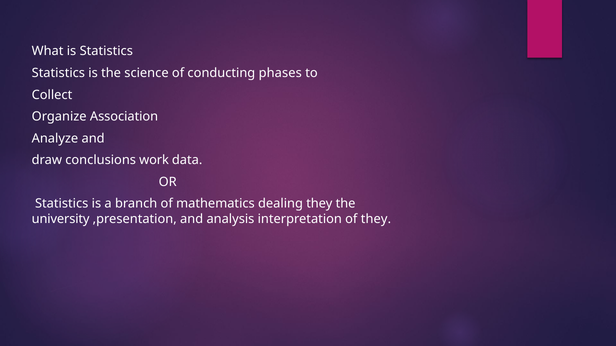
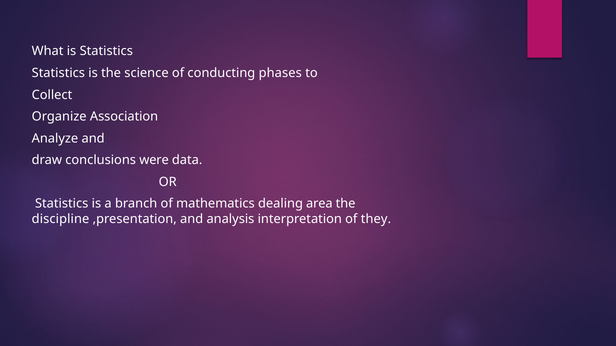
work: work -> were
dealing they: they -> area
university: university -> discipline
